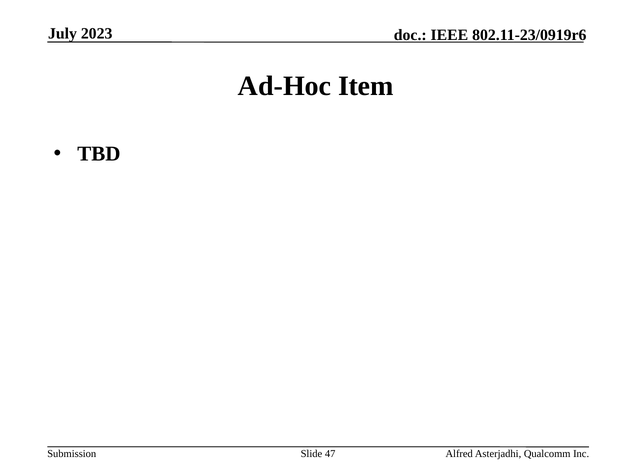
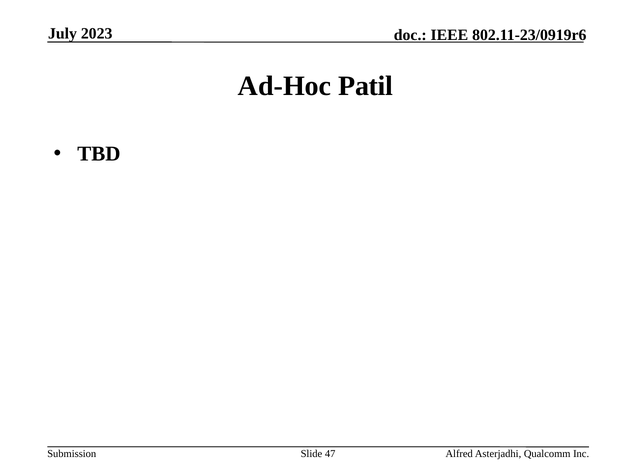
Item: Item -> Patil
